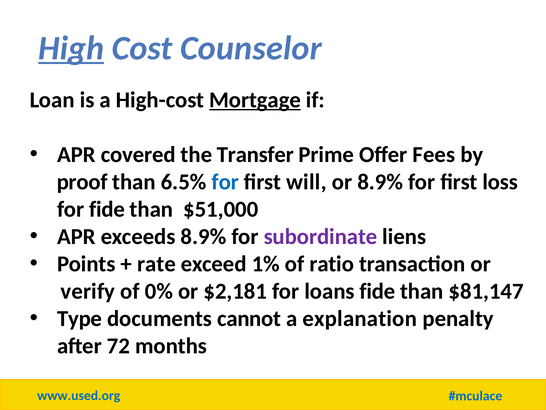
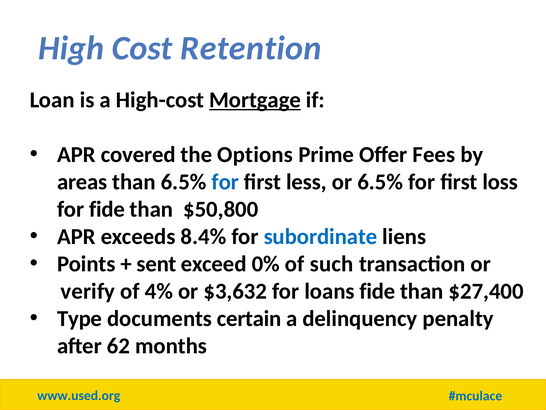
High underline: present -> none
Counselor: Counselor -> Retention
Transfer: Transfer -> Options
proof: proof -> areas
will: will -> less
or 8.9%: 8.9% -> 6.5%
$51,000: $51,000 -> $50,800
exceeds 8.9%: 8.9% -> 8.4%
subordinate colour: purple -> blue
rate: rate -> sent
1%: 1% -> 0%
ratio: ratio -> such
0%: 0% -> 4%
$2,181: $2,181 -> $3,632
$81,147: $81,147 -> $27,400
cannot: cannot -> certain
explanation: explanation -> delinquency
72: 72 -> 62
